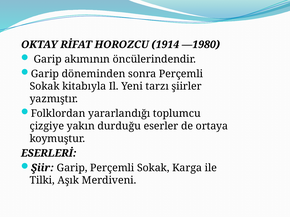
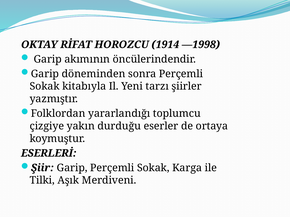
—1980: —1980 -> —1998
